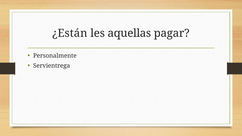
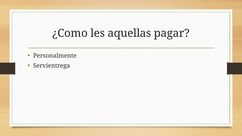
¿Están: ¿Están -> ¿Como
